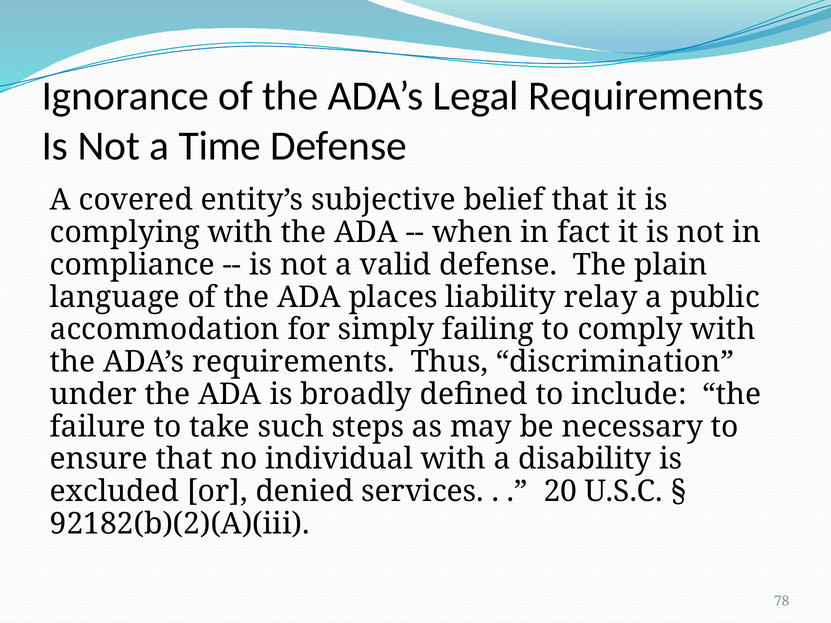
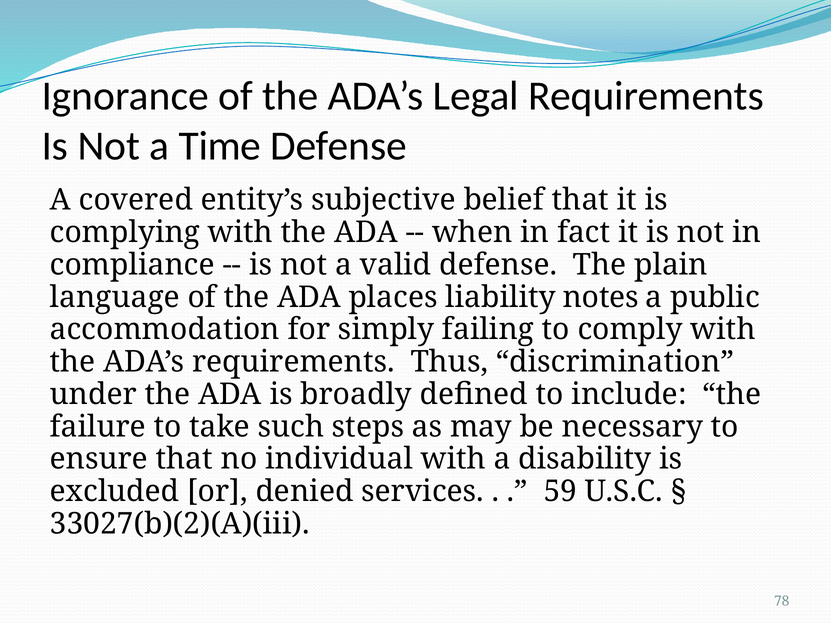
relay: relay -> notes
20: 20 -> 59
92182(b)(2)(A)(iii: 92182(b)(2)(A)(iii -> 33027(b)(2)(A)(iii
